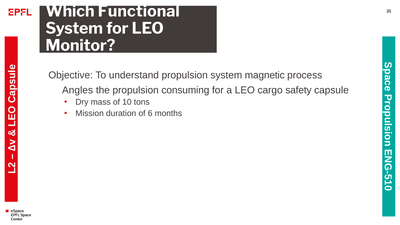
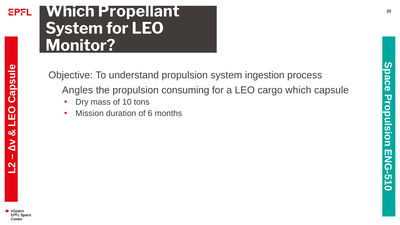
Functional: Functional -> Propellant
magnetic: magnetic -> ingestion
cargo safety: safety -> which
